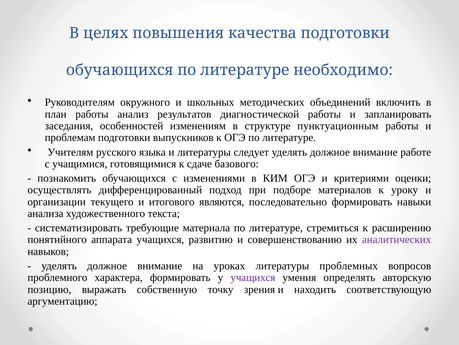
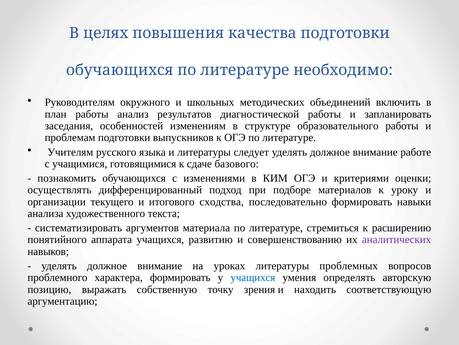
пунктуационным: пунктуационным -> образовательного
являются: являются -> сходства
требующие: требующие -> аргументов
учащихся at (253, 277) colour: purple -> blue
